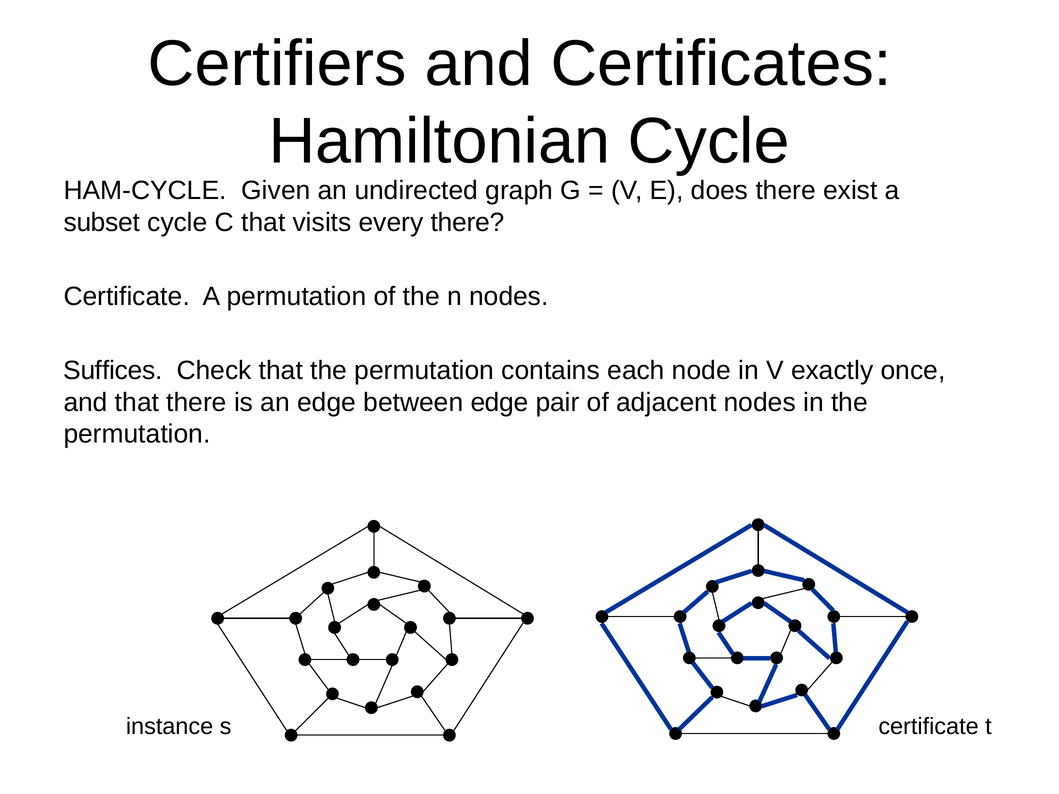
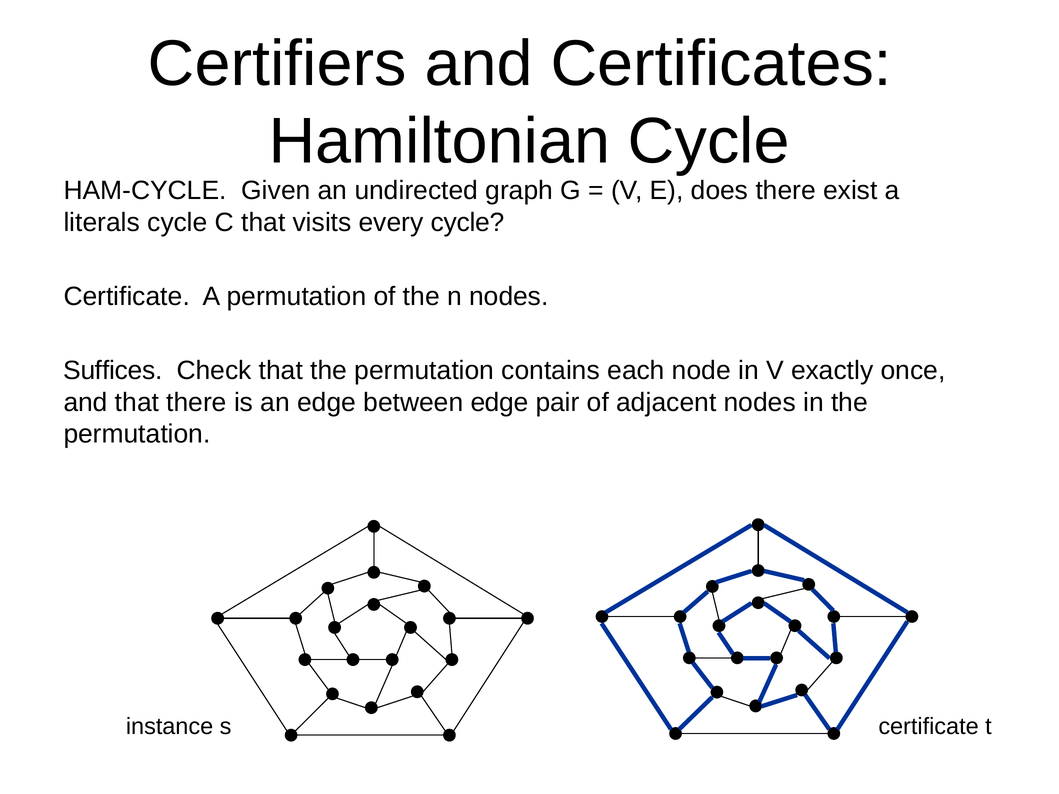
subset: subset -> literals
every there: there -> cycle
